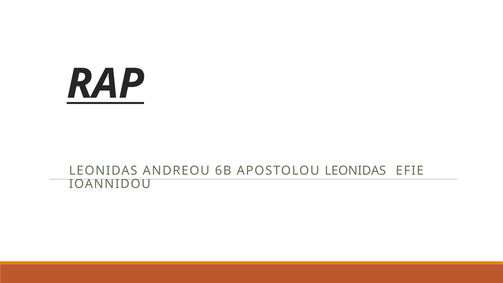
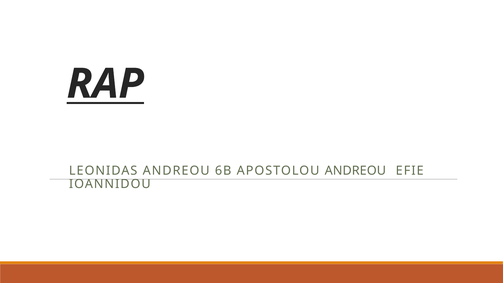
APOSTOLOU LEONIDAS: LEONIDAS -> ANDREOU
